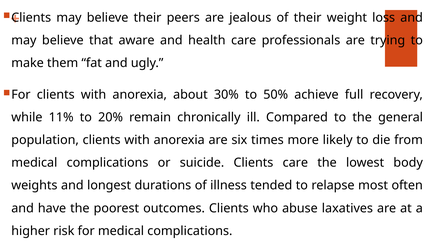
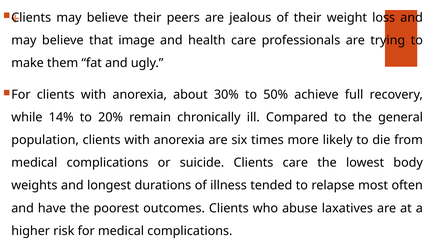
aware: aware -> image
11%: 11% -> 14%
